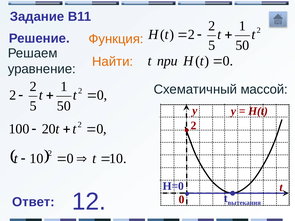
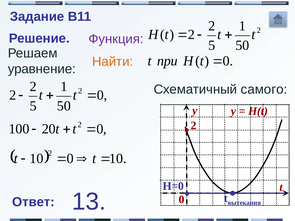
Функция colour: orange -> purple
массой: массой -> самого
12: 12 -> 13
